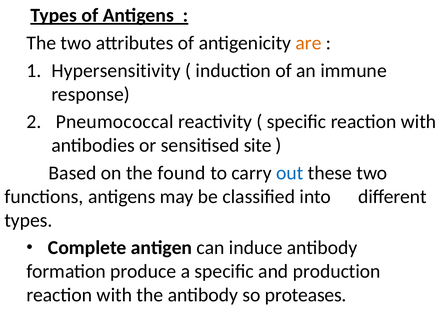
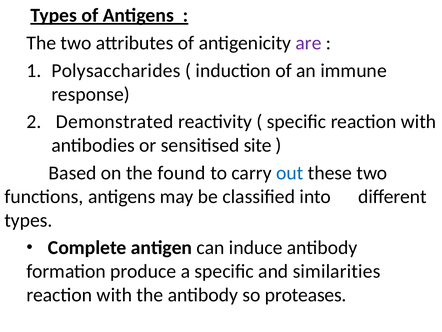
are colour: orange -> purple
Hypersensitivity: Hypersensitivity -> Polysaccharides
Pneumococcal: Pneumococcal -> Demonstrated
production: production -> similarities
